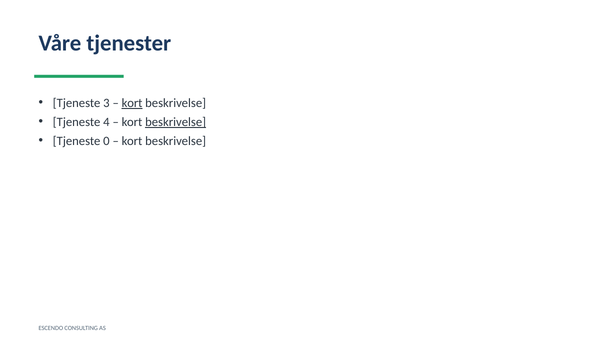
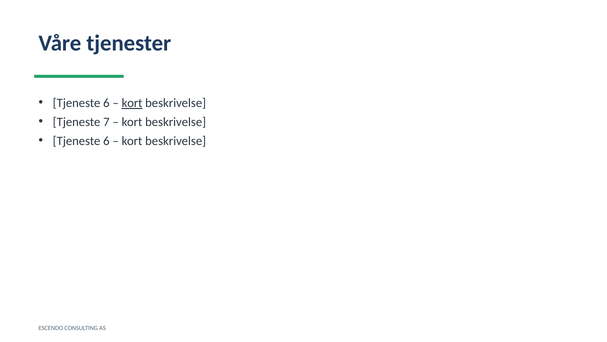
3 at (106, 103): 3 -> 6
4: 4 -> 7
beskrivelse at (176, 122) underline: present -> none
0 at (106, 141): 0 -> 6
